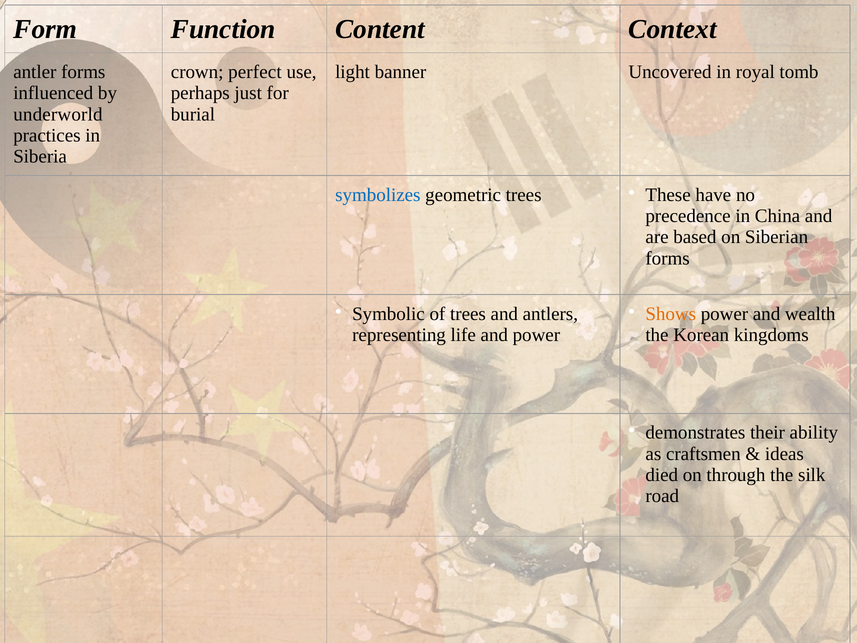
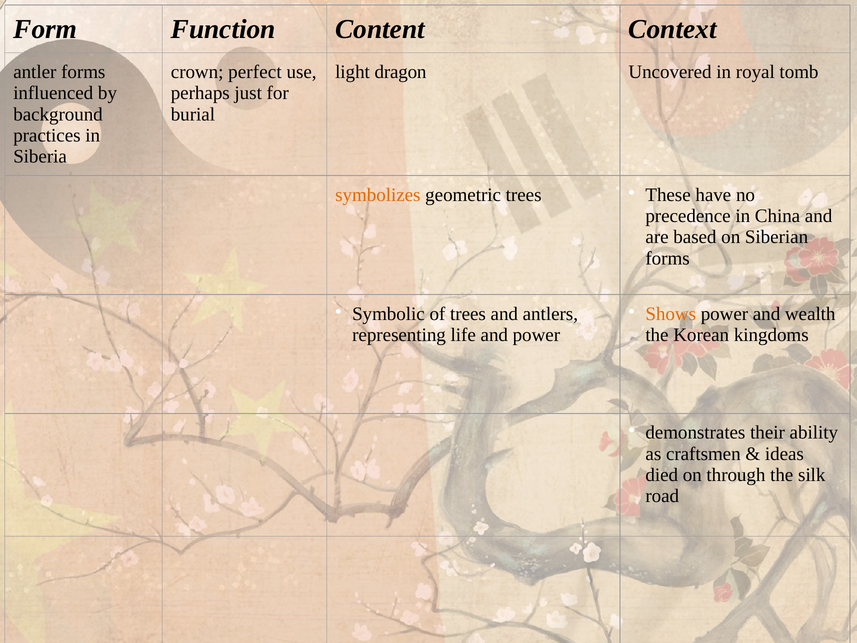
banner: banner -> dragon
underworld: underworld -> background
symbolizes colour: blue -> orange
